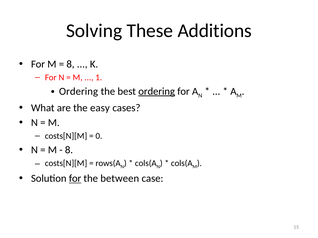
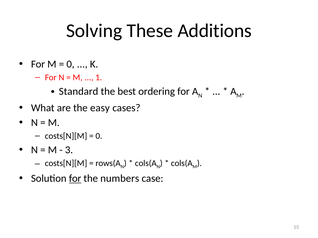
8 at (70, 64): 8 -> 0
Ordering at (79, 92): Ordering -> Standard
ordering at (157, 92) underline: present -> none
8 at (69, 150): 8 -> 3
between: between -> numbers
